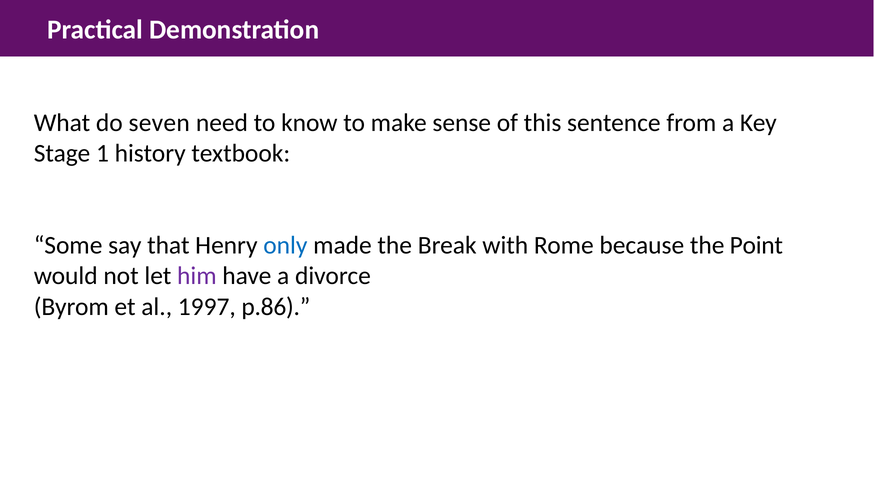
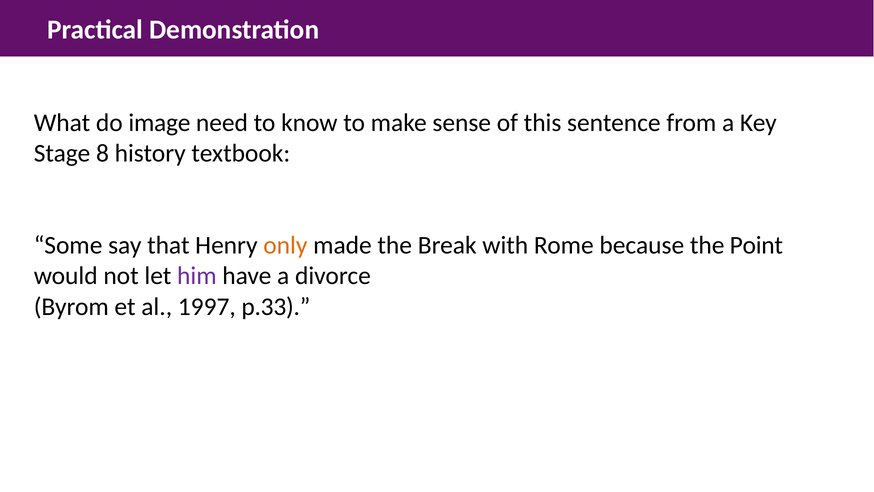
seven: seven -> image
1: 1 -> 8
only colour: blue -> orange
p.86: p.86 -> p.33
